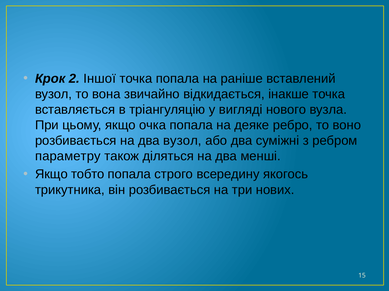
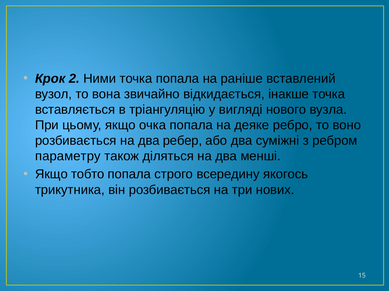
Іншої: Іншої -> Ними
два вузол: вузол -> ребер
